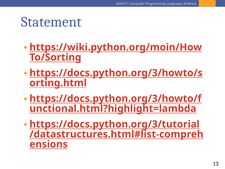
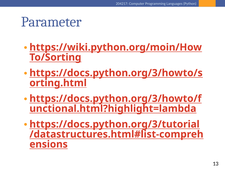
Statement: Statement -> Parameter
